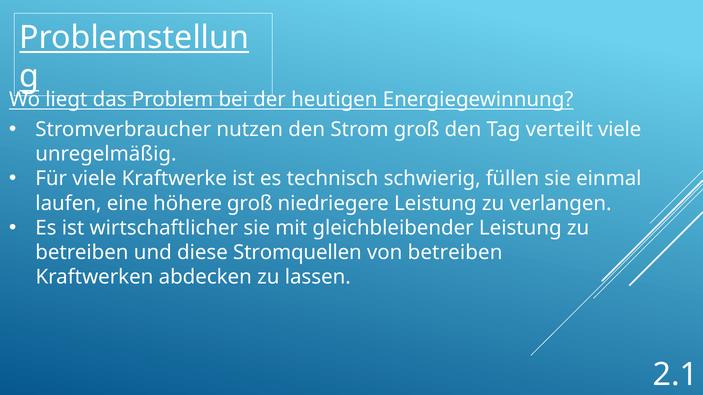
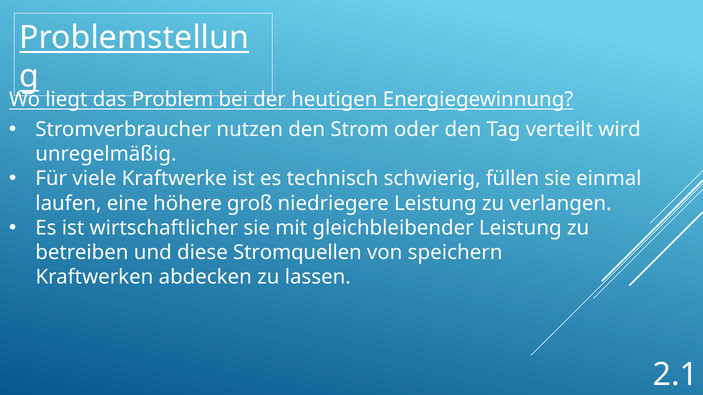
Strom groß: groß -> oder
verteilt viele: viele -> wird
von betreiben: betreiben -> speichern
